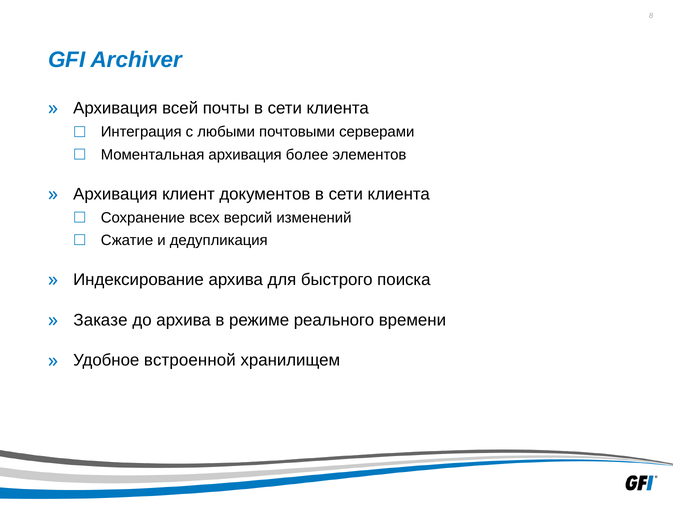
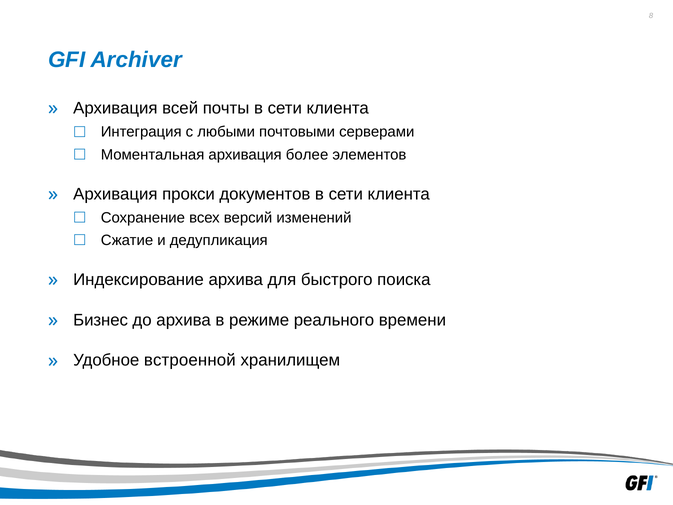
клиент: клиент -> прокси
Заказе: Заказе -> Бизнес
